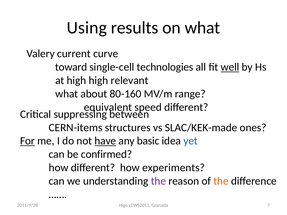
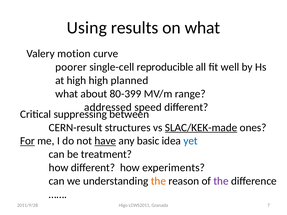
current: current -> motion
toward: toward -> poorer
technologies: technologies -> reproducible
well underline: present -> none
relevant: relevant -> planned
80-160: 80-160 -> 80-399
equivalent: equivalent -> addressed
CERN-items: CERN-items -> CERN-result
SLAC/KEK-made underline: none -> present
confirmed: confirmed -> treatment
the at (158, 181) colour: purple -> orange
the at (221, 181) colour: orange -> purple
